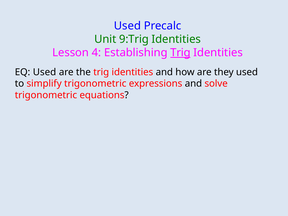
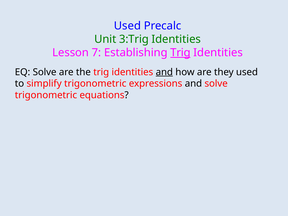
9:Trig: 9:Trig -> 3:Trig
4: 4 -> 7
EQ Used: Used -> Solve
and at (164, 72) underline: none -> present
